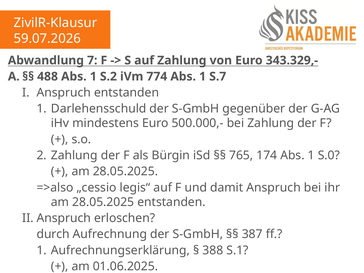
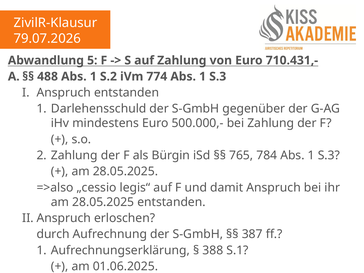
59.07.2026: 59.07.2026 -> 79.07.2026
7: 7 -> 5
343.329,-: 343.329,- -> 710.431,-
774 Abs 1 S.7: S.7 -> S.3
174: 174 -> 784
S.0 at (329, 155): S.0 -> S.3
